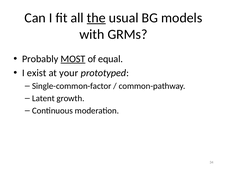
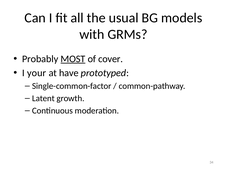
the underline: present -> none
equal: equal -> cover
exist: exist -> your
your: your -> have
